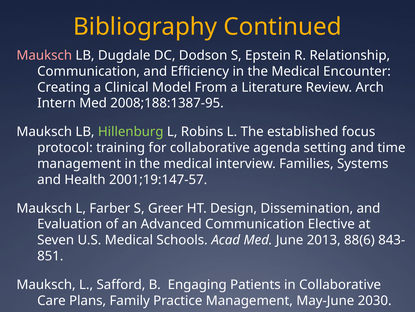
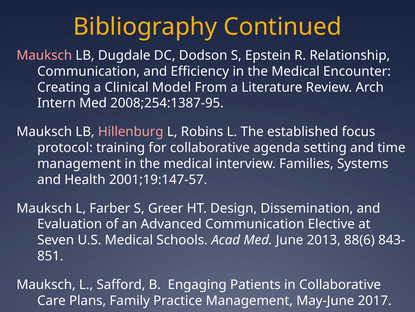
2008;188:1387-95: 2008;188:1387-95 -> 2008;254:1387-95
Hillenburg colour: light green -> pink
2030: 2030 -> 2017
